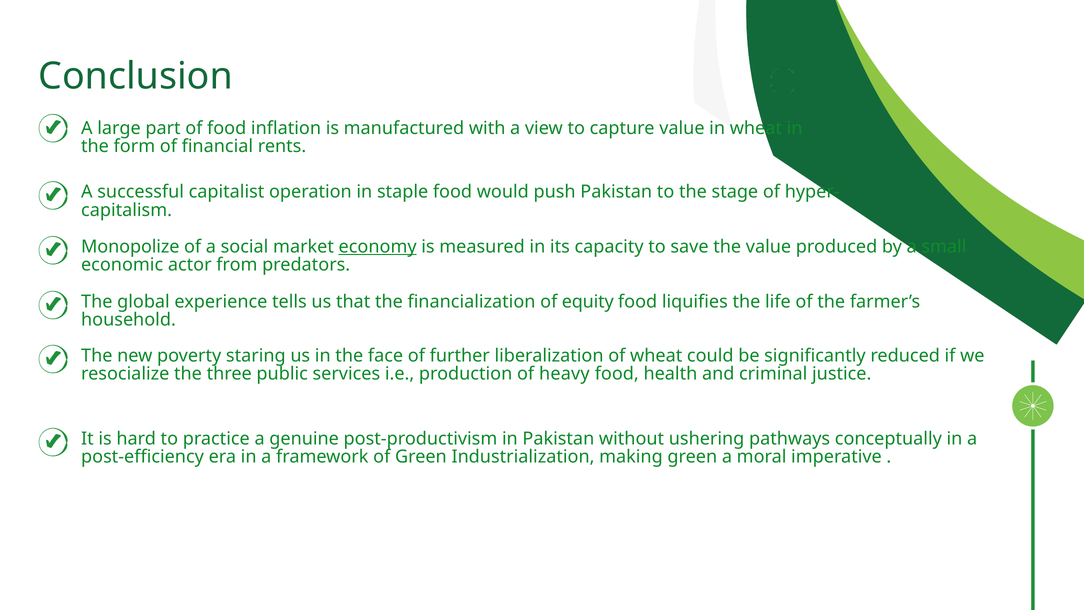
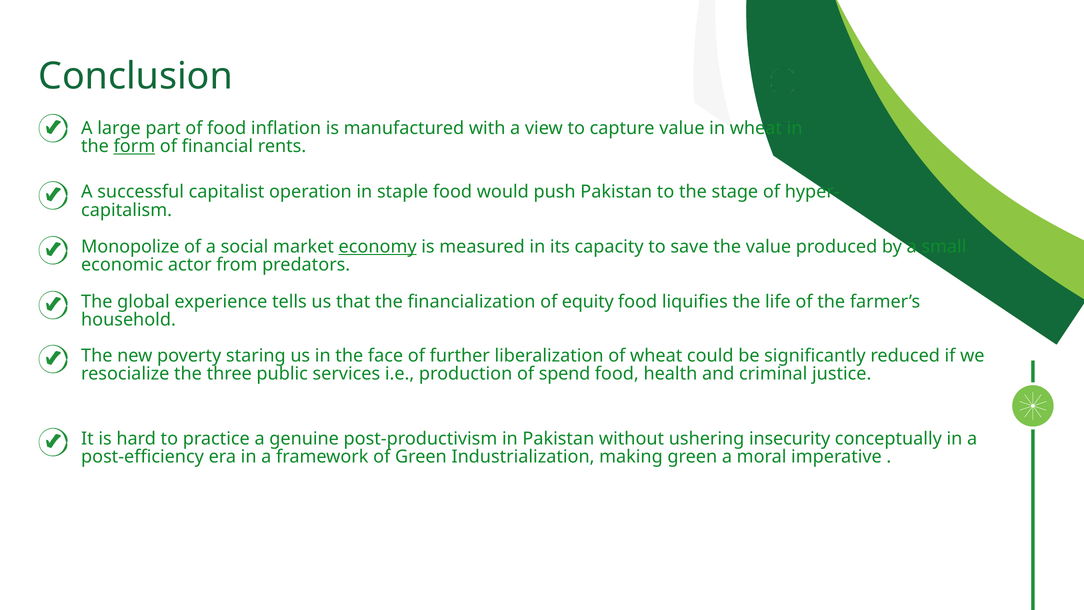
form underline: none -> present
heavy: heavy -> spend
pathways: pathways -> insecurity
